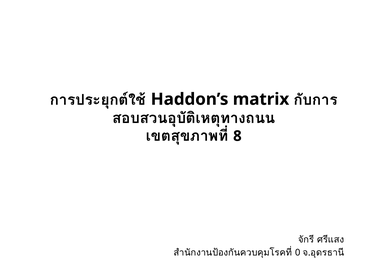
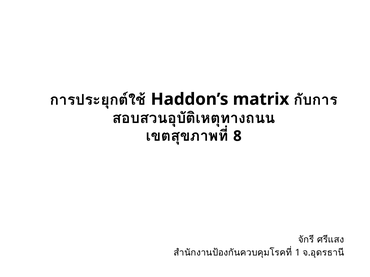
0: 0 -> 1
